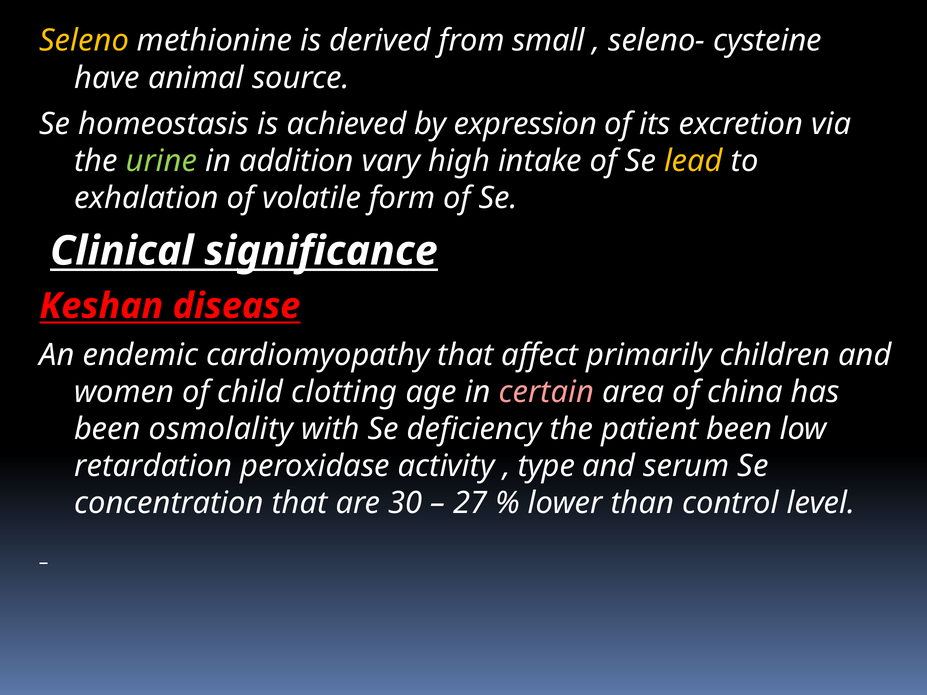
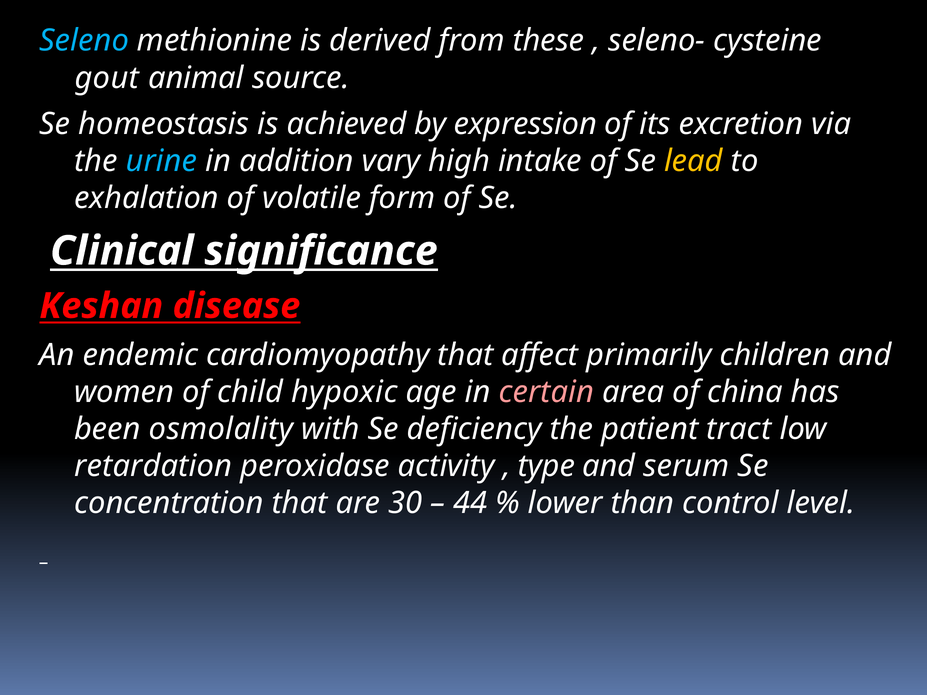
Seleno colour: yellow -> light blue
small: small -> these
have: have -> gout
urine colour: light green -> light blue
clotting: clotting -> hypoxic
patient been: been -> tract
27: 27 -> 44
